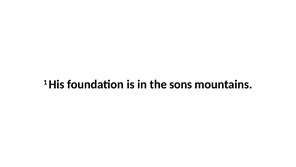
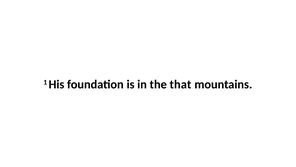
sons: sons -> that
